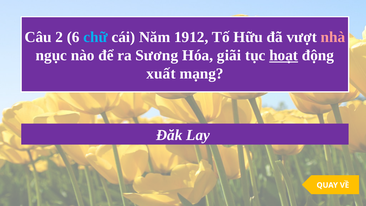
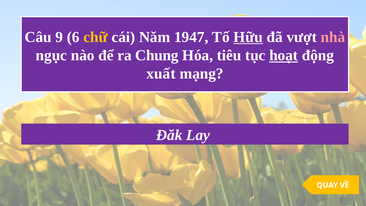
2: 2 -> 9
chữ colour: light blue -> yellow
1912: 1912 -> 1947
Hữu underline: none -> present
Sương: Sương -> Chung
giãi: giãi -> tiêu
